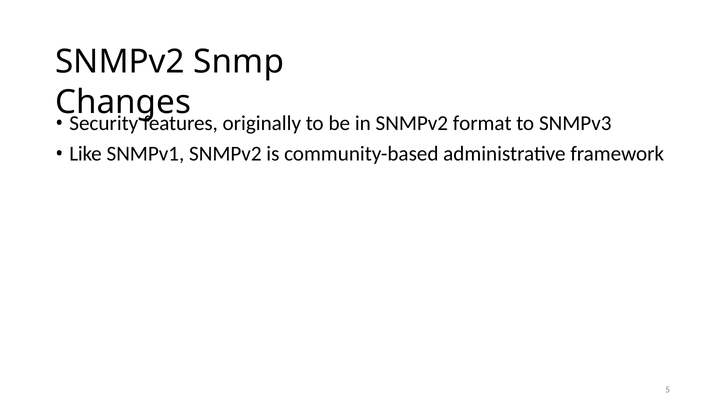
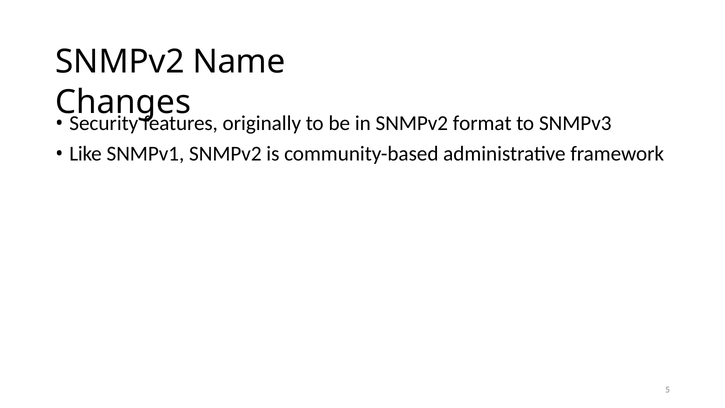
Snmp: Snmp -> Name
